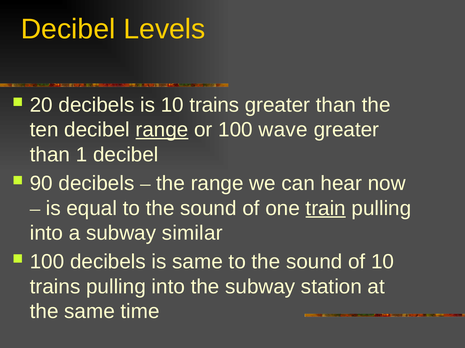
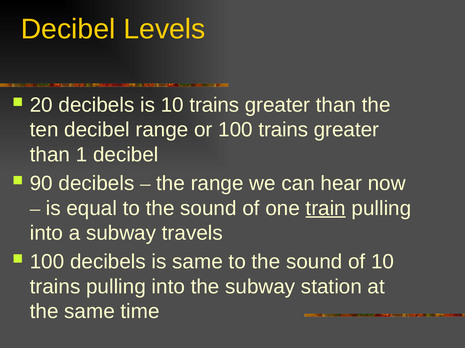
range at (162, 130) underline: present -> none
100 wave: wave -> trains
similar: similar -> travels
